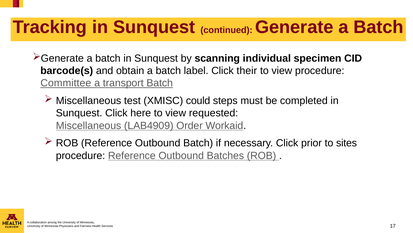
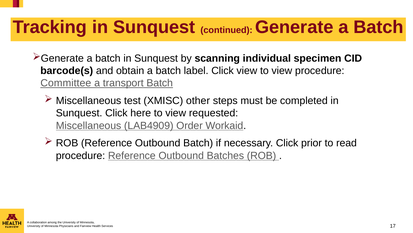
Click their: their -> view
could: could -> other
sites: sites -> read
